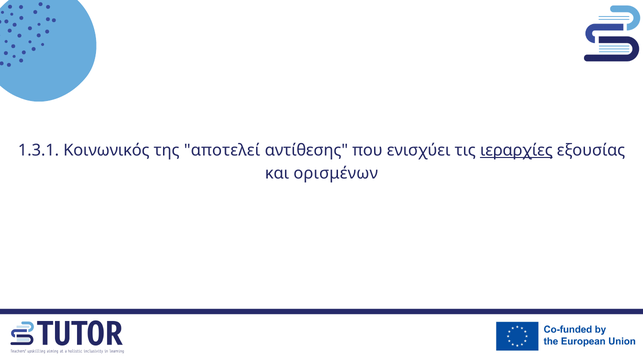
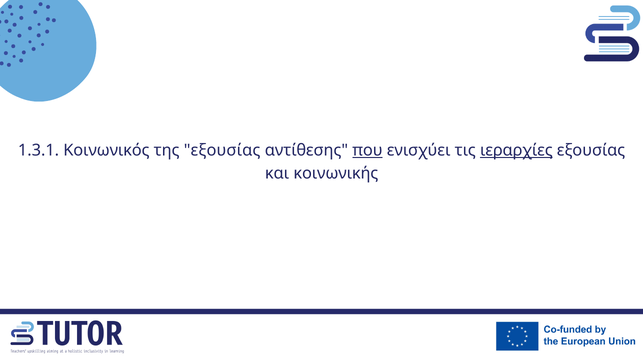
της αποτελεί: αποτελεί -> εξουσίας
που underline: none -> present
ορισμένων: ορισμένων -> κοινωνικής
